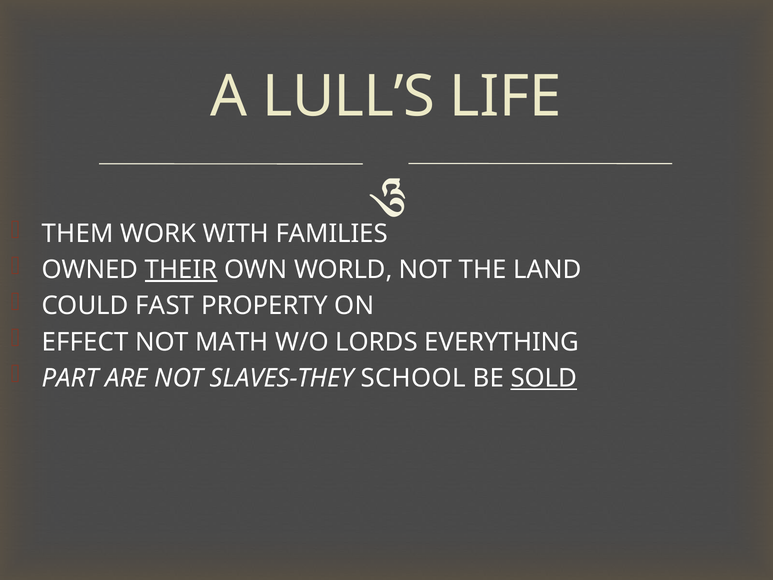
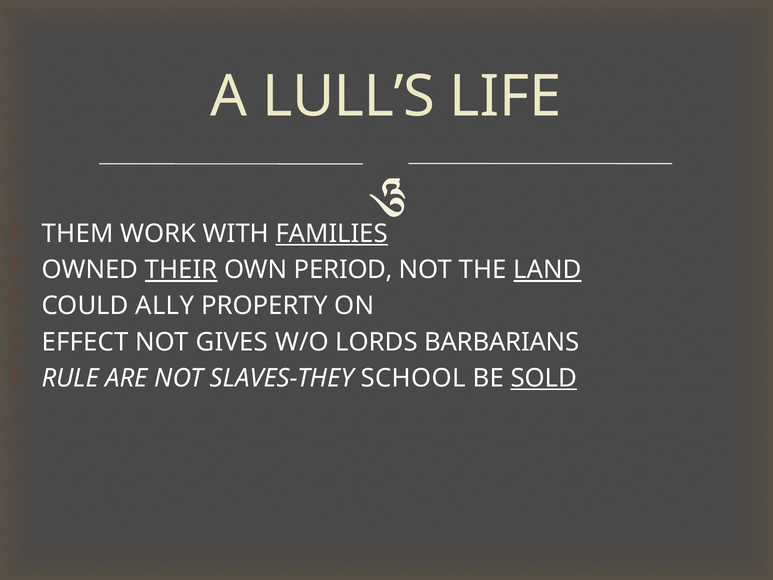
FAMILIES underline: none -> present
WORLD: WORLD -> PERIOD
LAND underline: none -> present
FAST: FAST -> ALLY
MATH: MATH -> GIVES
EVERYTHING: EVERYTHING -> BARBARIANS
PART: PART -> RULE
